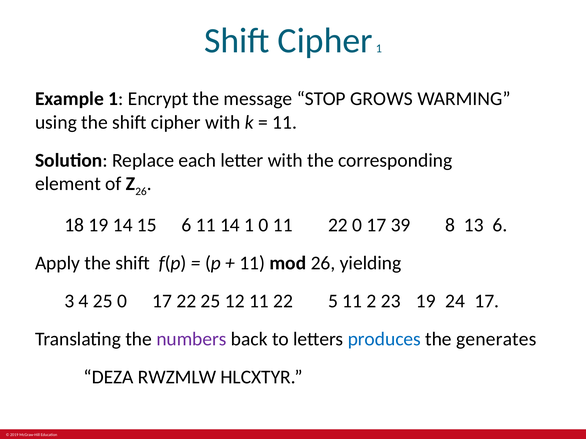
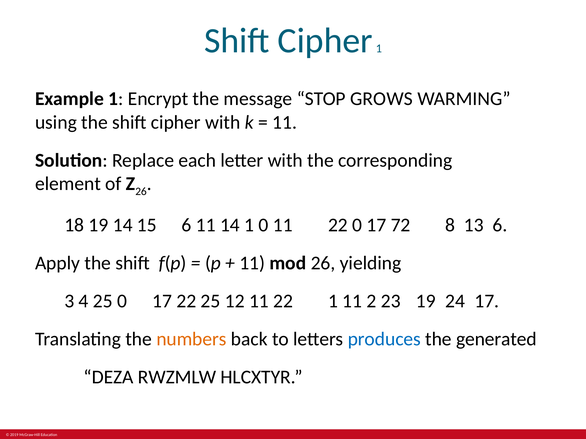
39: 39 -> 72
22 5: 5 -> 1
numbers colour: purple -> orange
generates: generates -> generated
